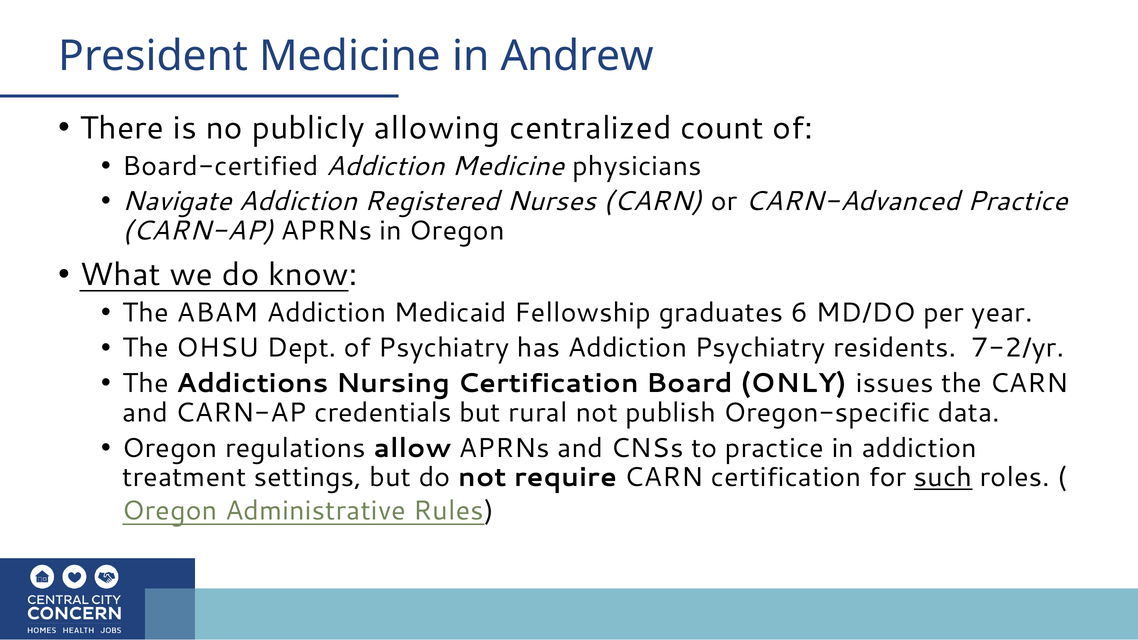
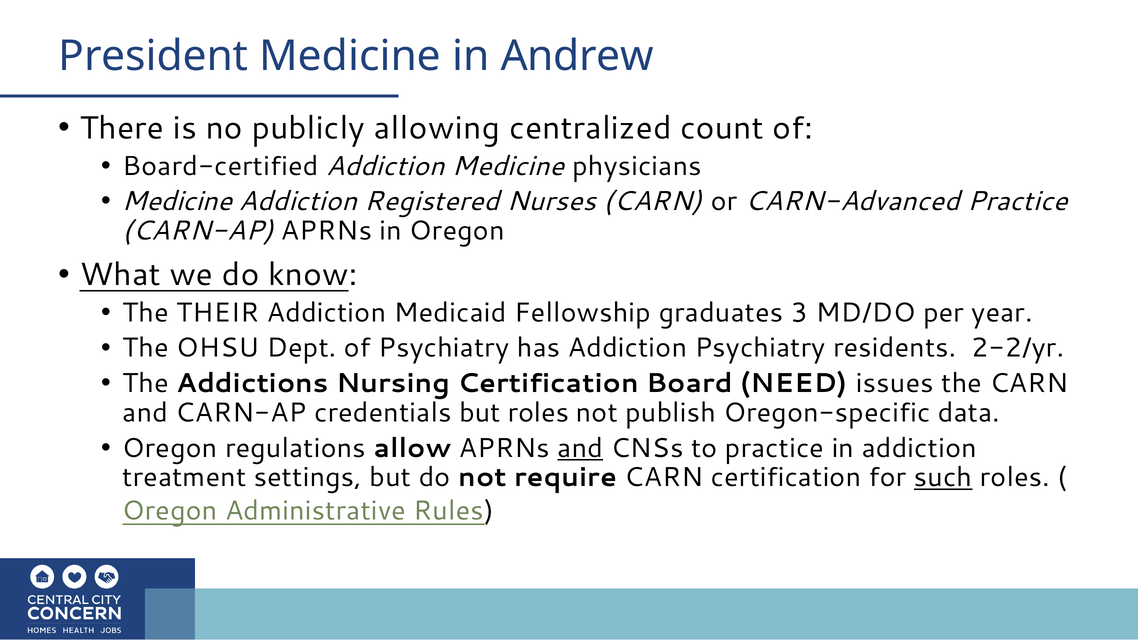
Navigate at (177, 201): Navigate -> Medicine
ABAM: ABAM -> THEIR
6: 6 -> 3
7-2/yr: 7-2/yr -> 2-2/yr
ONLY: ONLY -> NEED
but rural: rural -> roles
and at (580, 448) underline: none -> present
